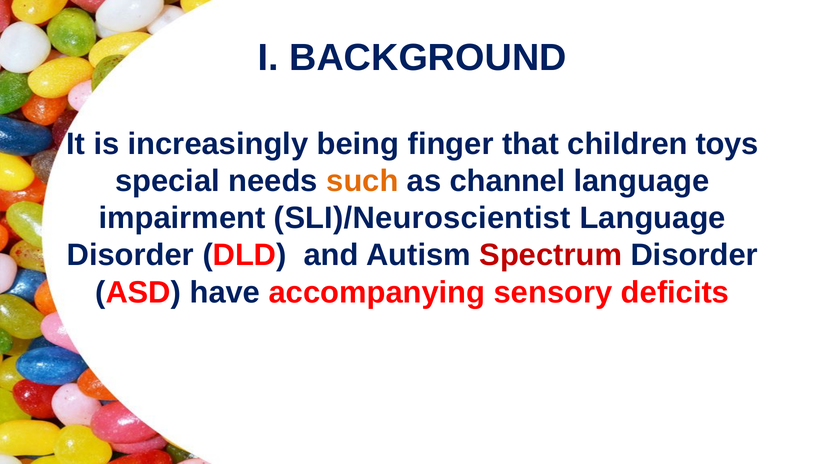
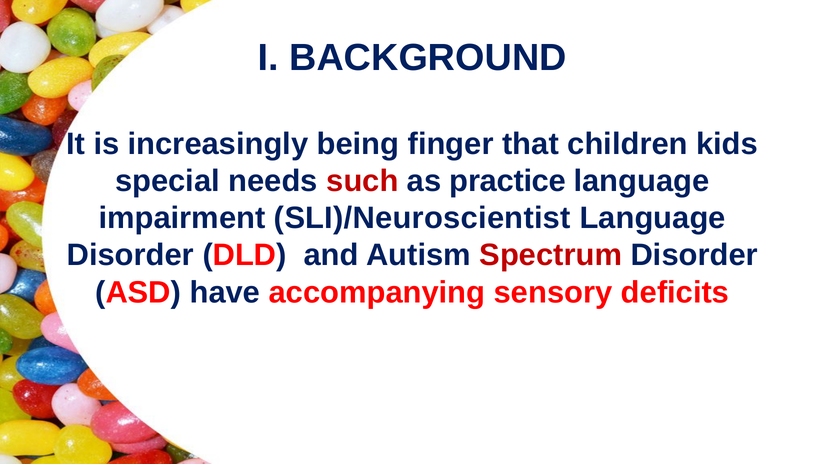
toys: toys -> kids
such colour: orange -> red
channel: channel -> practice
